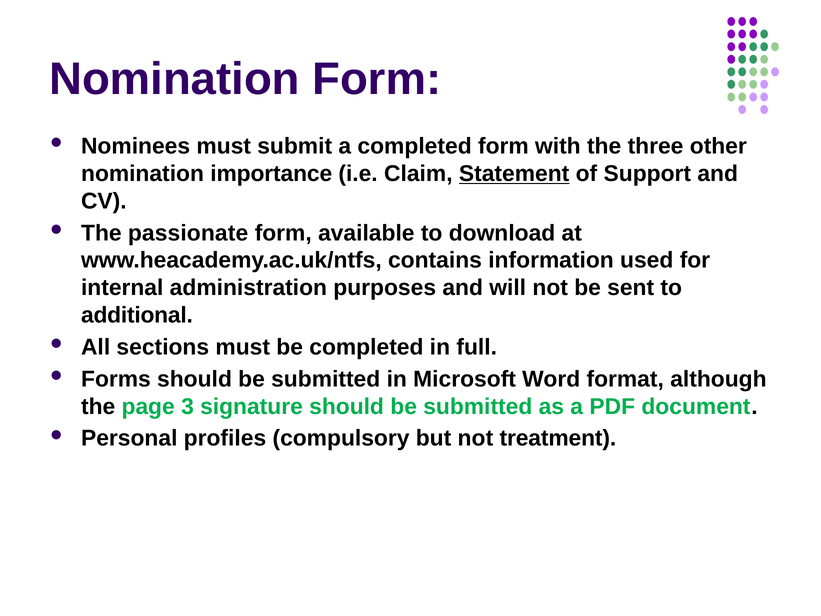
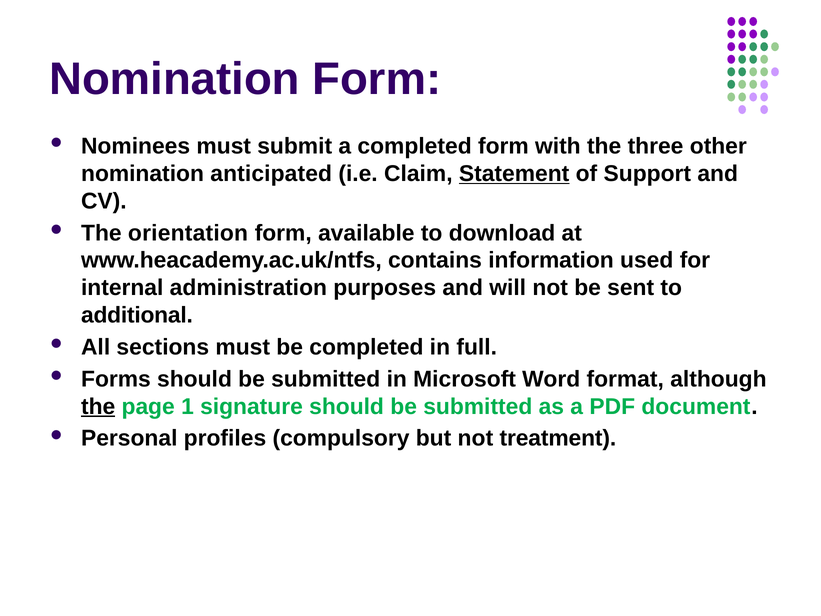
importance: importance -> anticipated
passionate: passionate -> orientation
the at (98, 406) underline: none -> present
3: 3 -> 1
